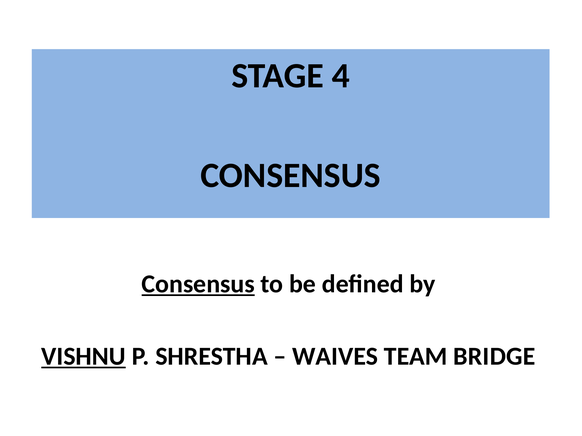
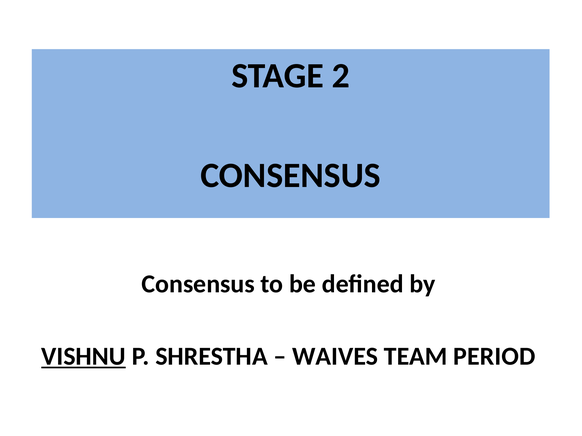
4: 4 -> 2
Consensus at (198, 284) underline: present -> none
BRIDGE: BRIDGE -> PERIOD
